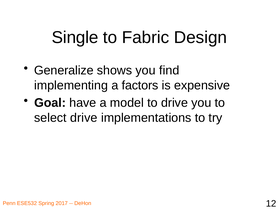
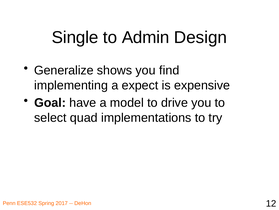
Fabric: Fabric -> Admin
factors: factors -> expect
select drive: drive -> quad
